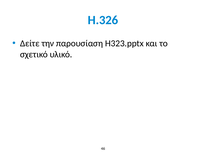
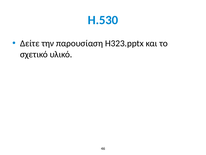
H.326: H.326 -> H.530
